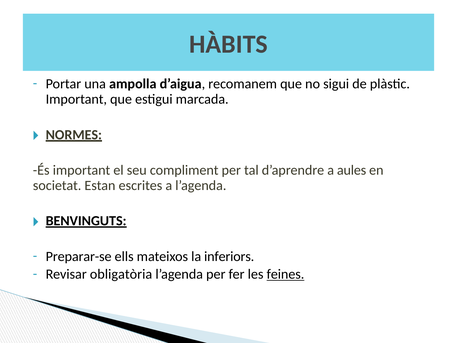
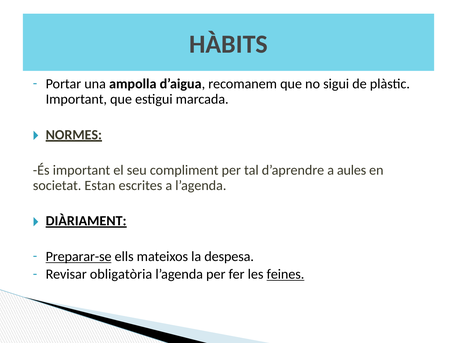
BENVINGUTS: BENVINGUTS -> DIÀRIAMENT
Preparar-se underline: none -> present
inferiors: inferiors -> despesa
